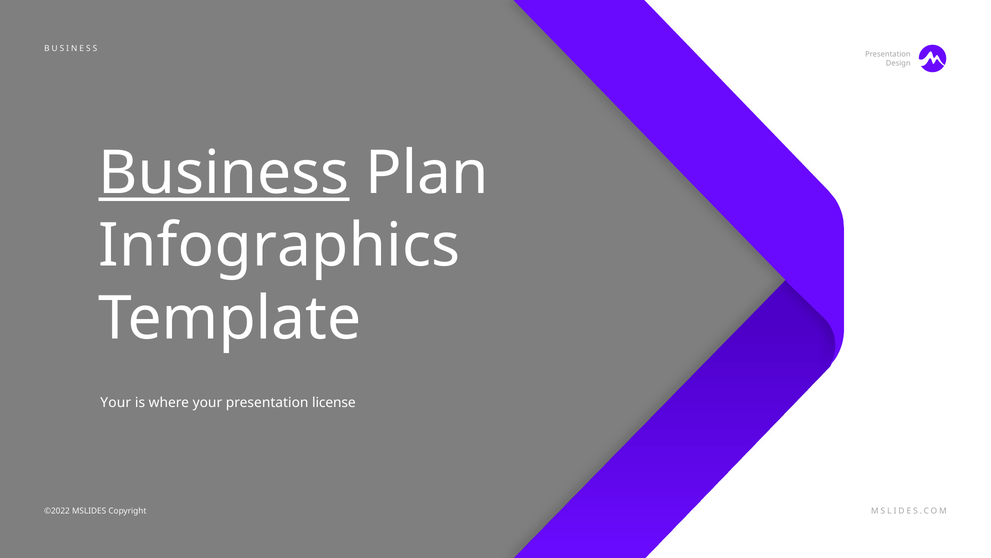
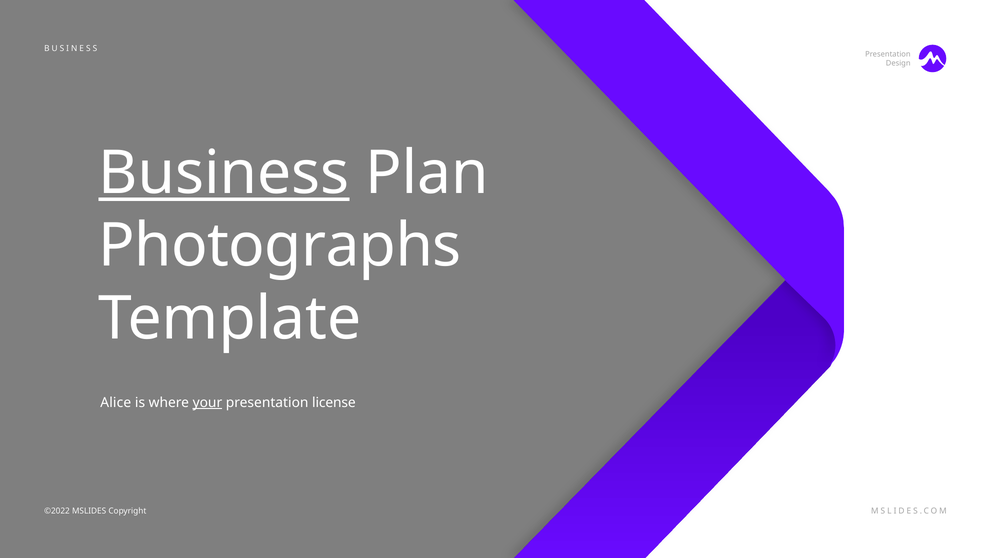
Infographics: Infographics -> Photographs
Your at (116, 402): Your -> Alice
your at (207, 402) underline: none -> present
